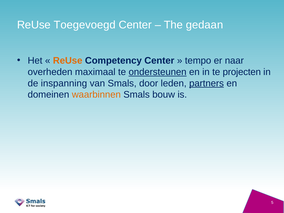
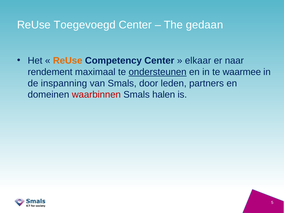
tempo: tempo -> elkaar
overheden: overheden -> rendement
projecten: projecten -> waarmee
partners underline: present -> none
waarbinnen colour: orange -> red
bouw: bouw -> halen
